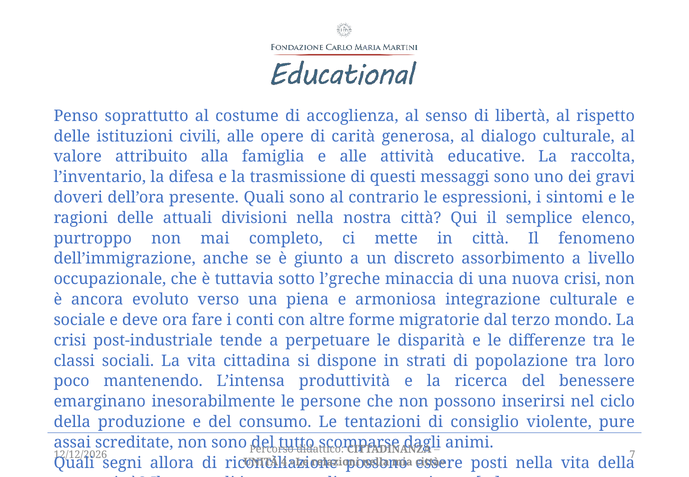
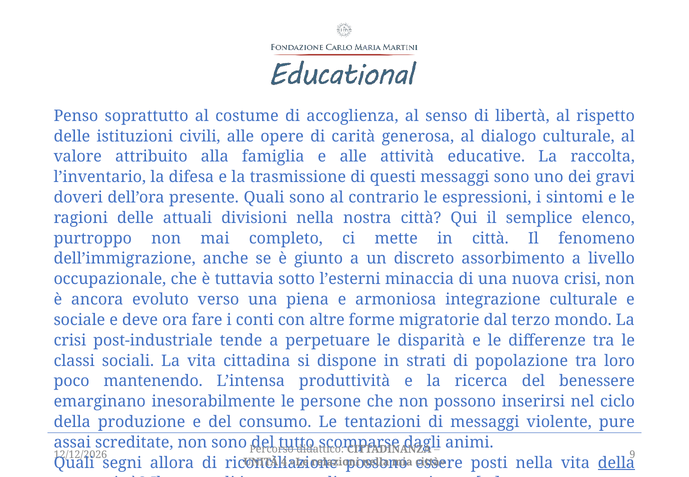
l’greche: l’greche -> l’esterni
di consiglio: consiglio -> messaggi
7: 7 -> 9
della at (616, 463) underline: none -> present
